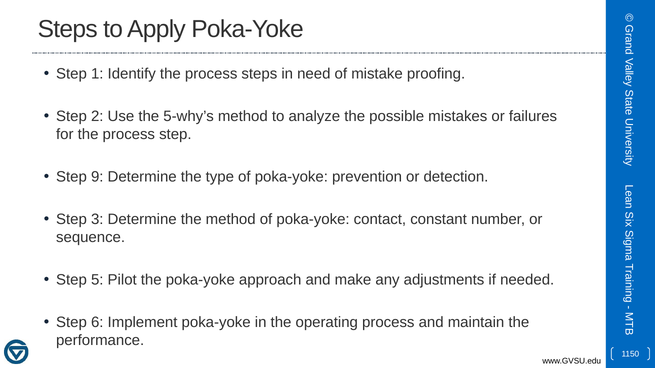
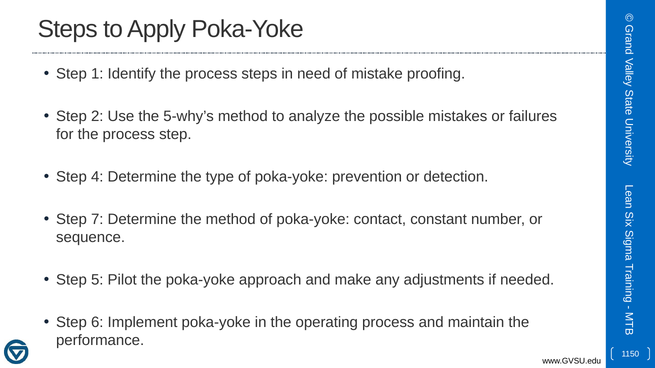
9: 9 -> 4
3: 3 -> 7
